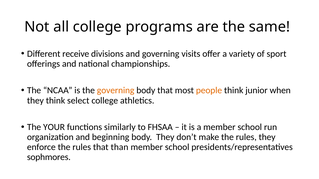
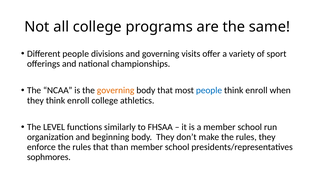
Different receive: receive -> people
people at (209, 91) colour: orange -> blue
junior at (257, 91): junior -> enroll
they think select: select -> enroll
YOUR: YOUR -> LEVEL
